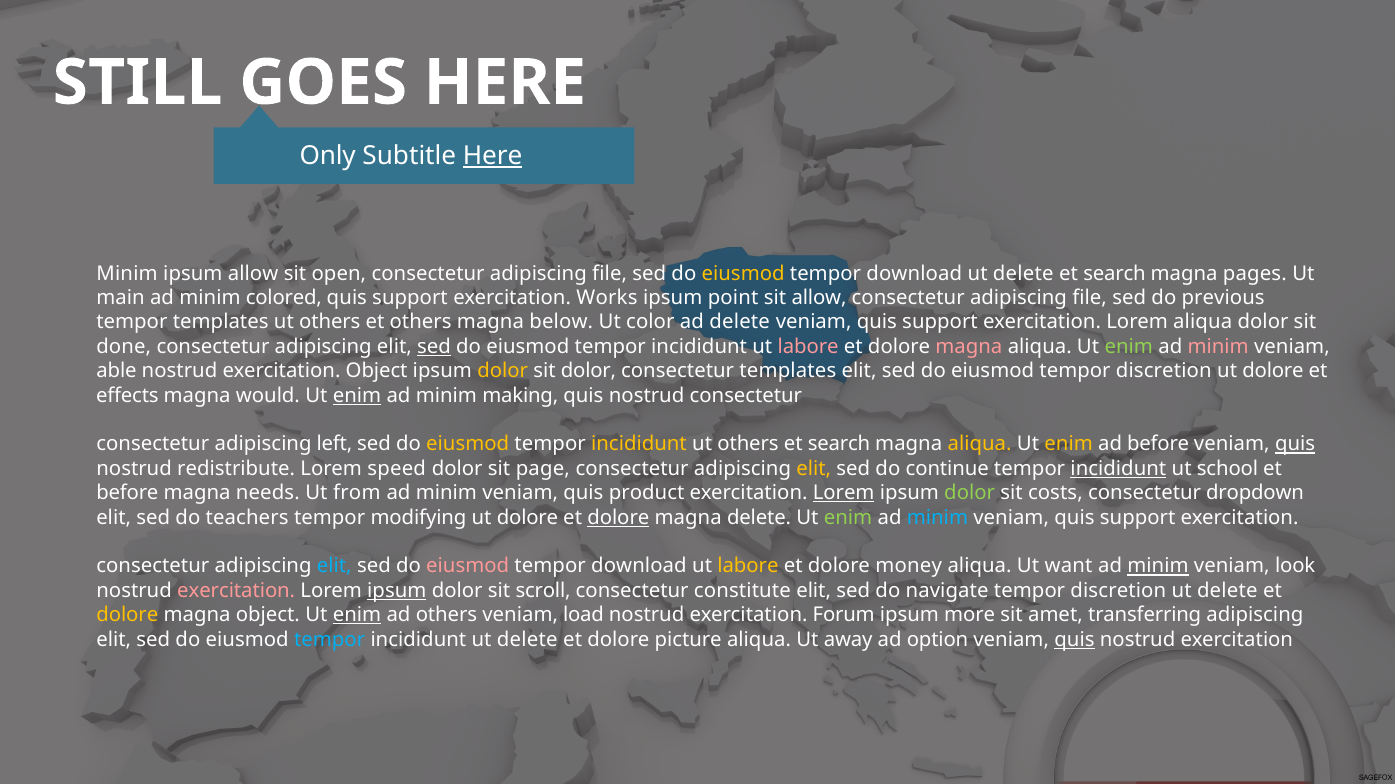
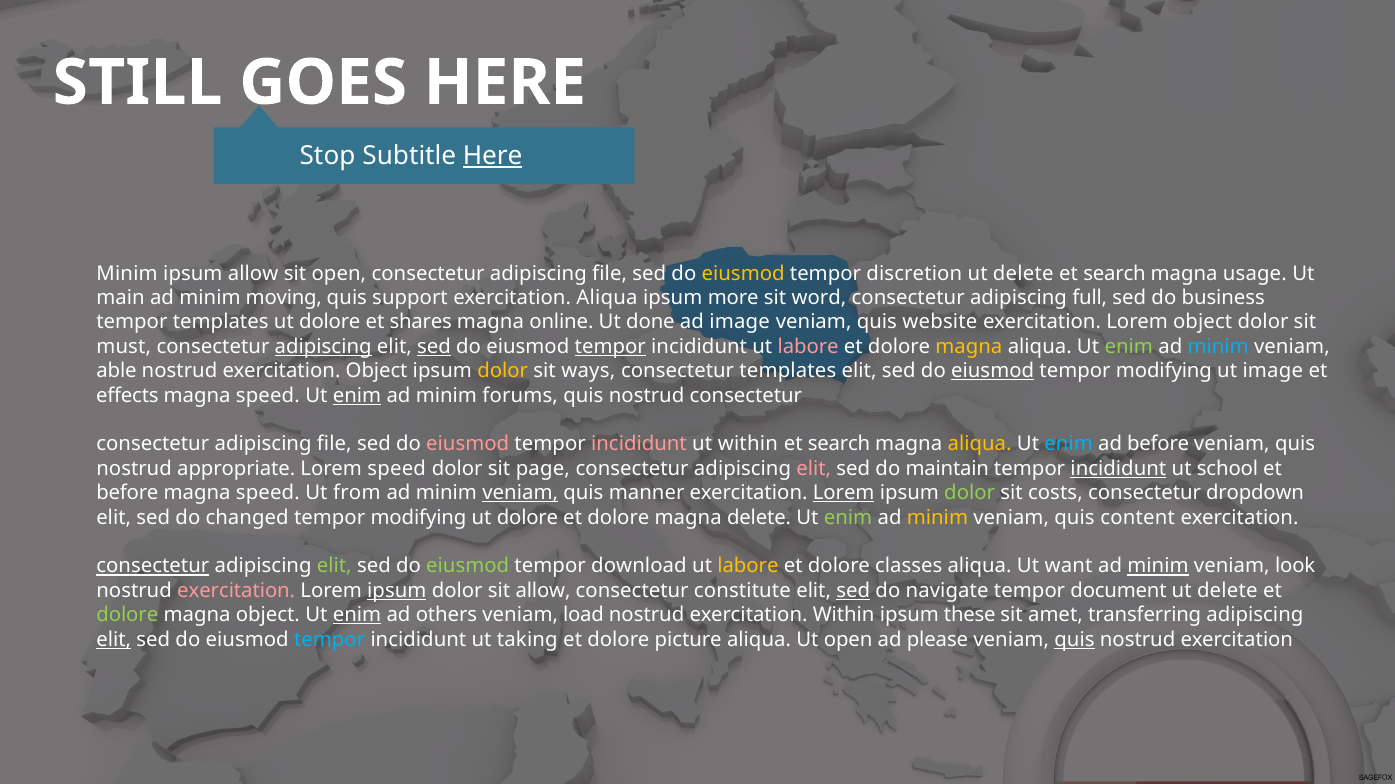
Only: Only -> Stop
download at (914, 274): download -> discretion
pages: pages -> usage
colored: colored -> moving
exercitation Works: Works -> Aliqua
point: point -> more
sit allow: allow -> word
file at (1090, 298): file -> full
previous: previous -> business
others at (330, 322): others -> dolore
et others: others -> shares
below: below -> online
color: color -> done
ad delete: delete -> image
support at (940, 322): support -> website
Lorem aliqua: aliqua -> object
done: done -> must
adipiscing at (323, 347) underline: none -> present
tempor at (610, 347) underline: none -> present
magna at (969, 347) colour: pink -> yellow
minim at (1218, 347) colour: pink -> light blue
sit dolor: dolor -> ways
eiusmod at (993, 371) underline: none -> present
discretion at (1164, 371): discretion -> modifying
dolore at (1273, 371): dolore -> image
would at (268, 396): would -> speed
making: making -> forums
left at (334, 445): left -> file
eiusmod at (468, 445) colour: yellow -> pink
incididunt at (639, 445) colour: yellow -> pink
others at (748, 445): others -> within
enim at (1069, 445) colour: yellow -> light blue
quis at (1295, 445) underline: present -> none
redistribute: redistribute -> appropriate
elit at (814, 469) colour: yellow -> pink
continue: continue -> maintain
needs at (268, 493): needs -> speed
veniam at (520, 493) underline: none -> present
product: product -> manner
teachers: teachers -> changed
dolore at (618, 518) underline: present -> none
minim at (937, 518) colour: light blue -> yellow
support at (1138, 518): support -> content
consectetur at (153, 567) underline: none -> present
elit at (334, 567) colour: light blue -> light green
eiusmod at (468, 567) colour: pink -> light green
money: money -> classes
sit scroll: scroll -> allow
sed at (853, 591) underline: none -> present
discretion at (1118, 591): discretion -> document
dolore at (127, 616) colour: yellow -> light green
exercitation Forum: Forum -> Within
more: more -> these
elit at (114, 640) underline: none -> present
incididunt ut delete: delete -> taking
Ut away: away -> open
option: option -> please
